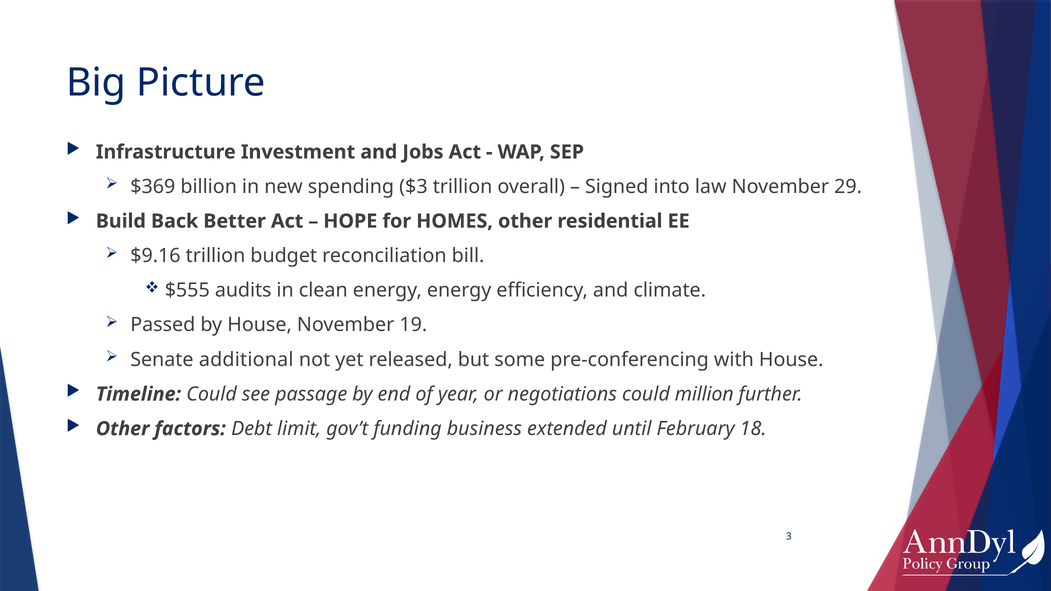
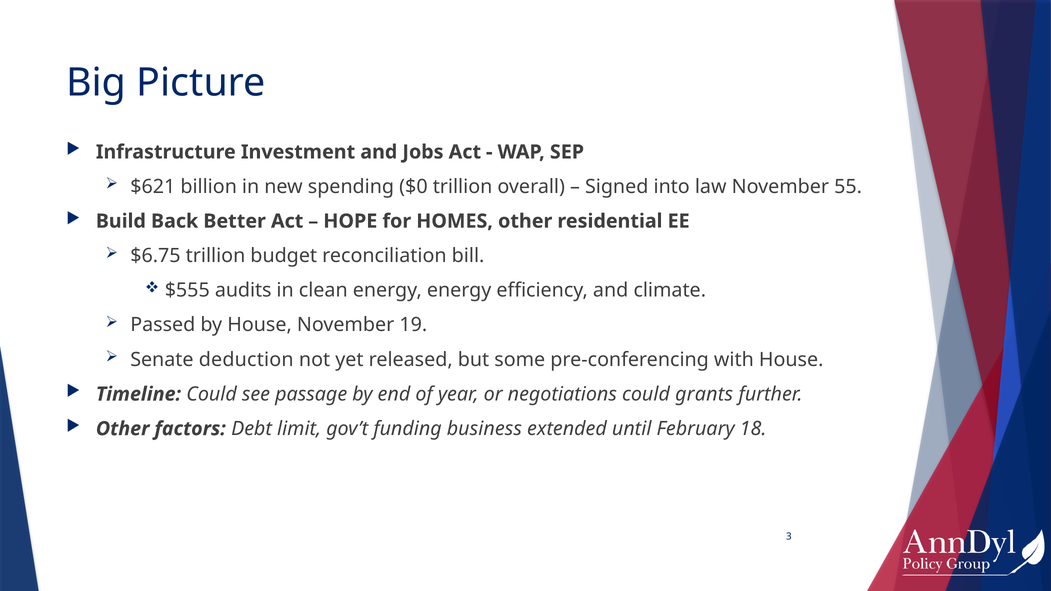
$369: $369 -> $621
$3: $3 -> $0
29: 29 -> 55
$9.16: $9.16 -> $6.75
additional: additional -> deduction
million: million -> grants
